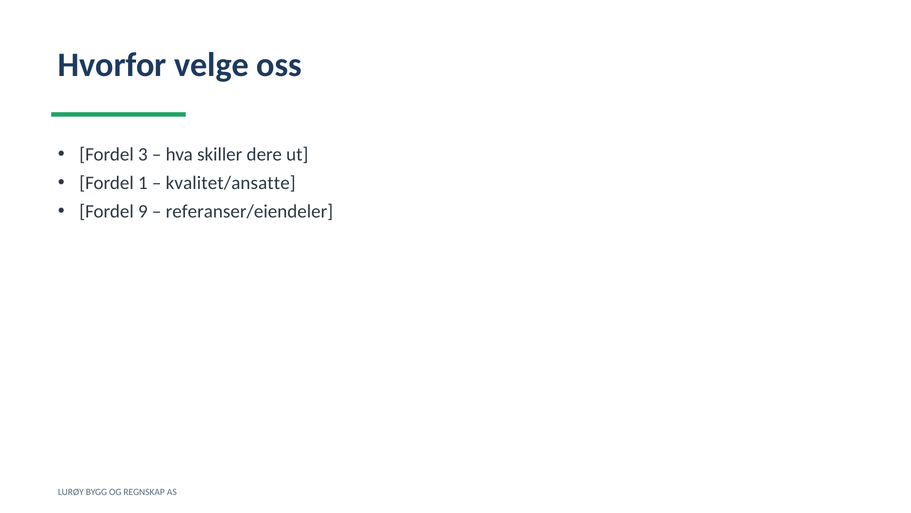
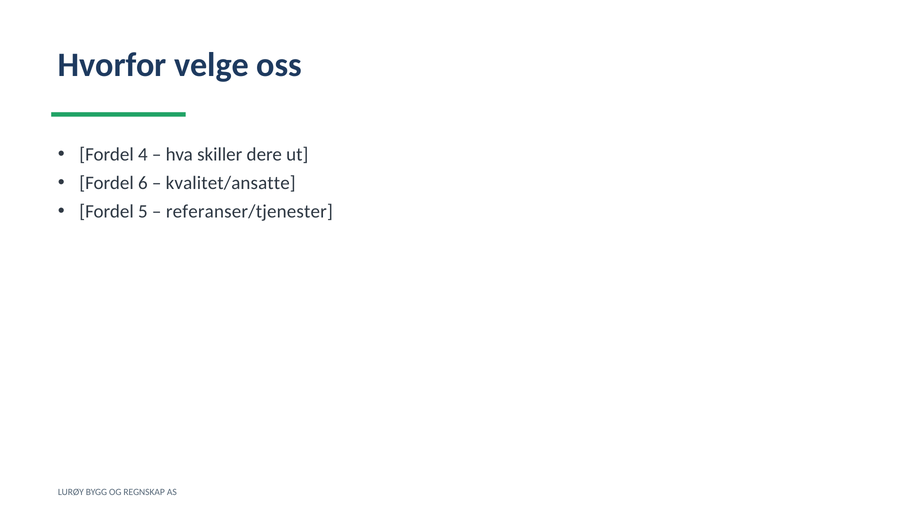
3: 3 -> 4
1: 1 -> 6
9: 9 -> 5
referanser/eiendeler: referanser/eiendeler -> referanser/tjenester
